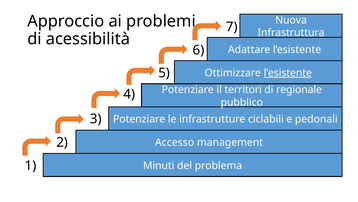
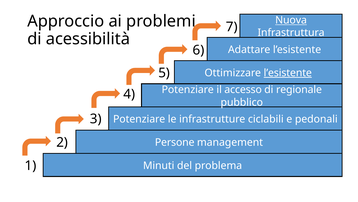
Nuova underline: none -> present
territori: territori -> accesso
Accesso: Accesso -> Persone
